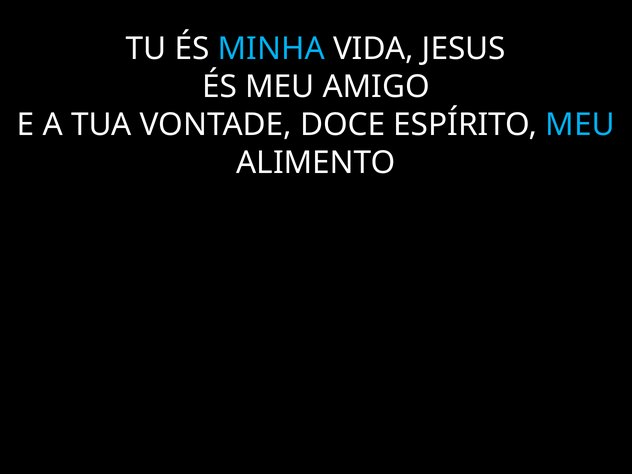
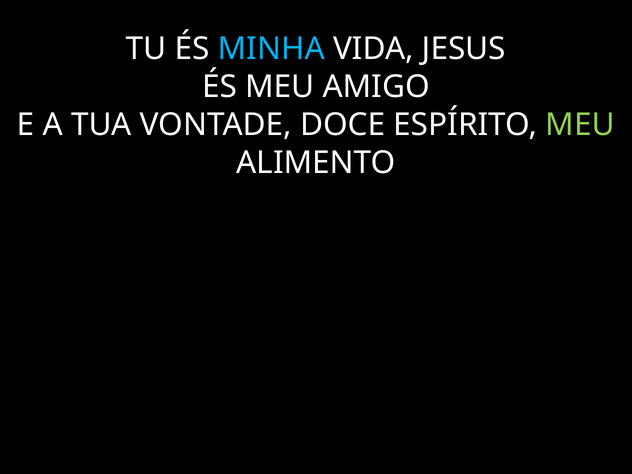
MEU at (580, 125) colour: light blue -> light green
